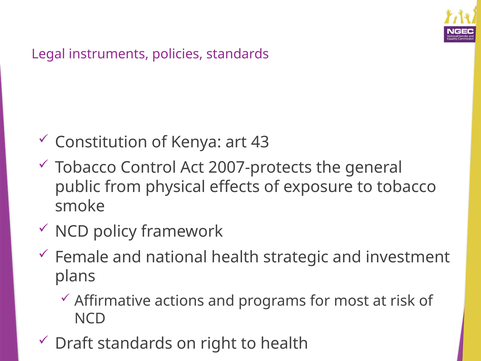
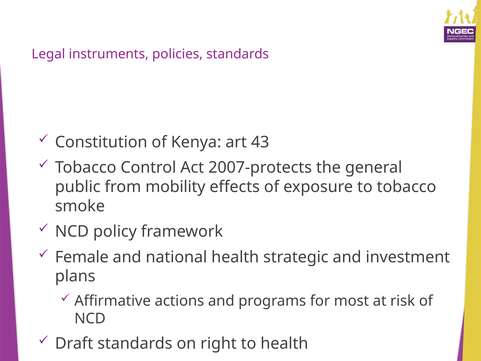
physical: physical -> mobility
